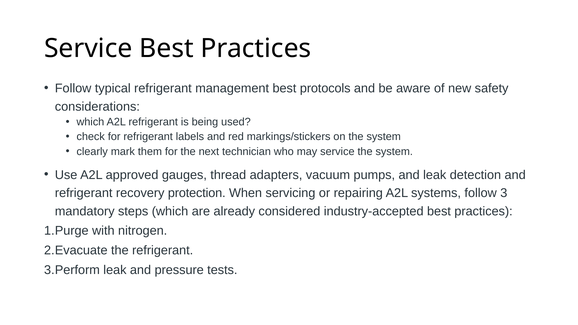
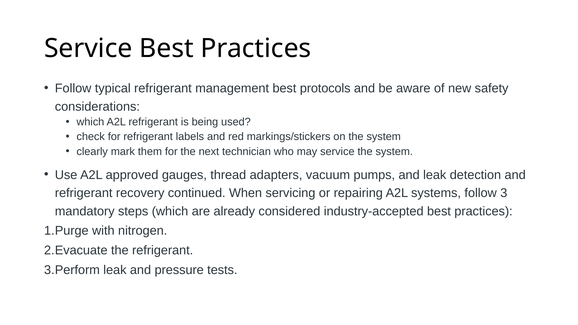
protection: protection -> continued
